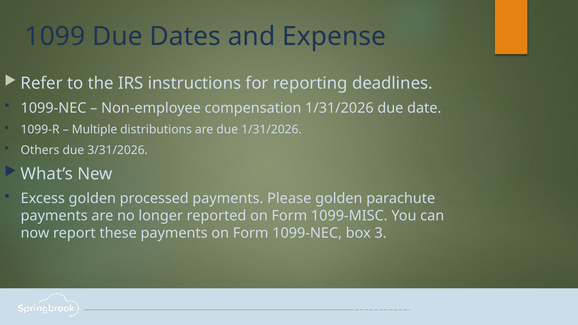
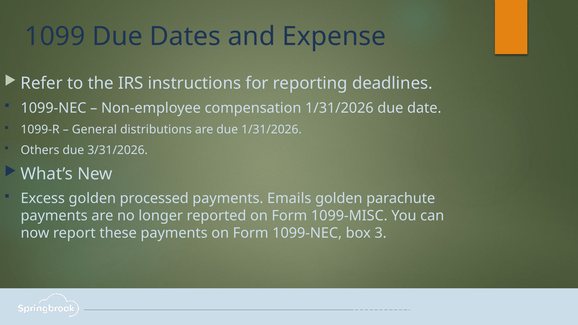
Multiple: Multiple -> General
Please: Please -> Emails
